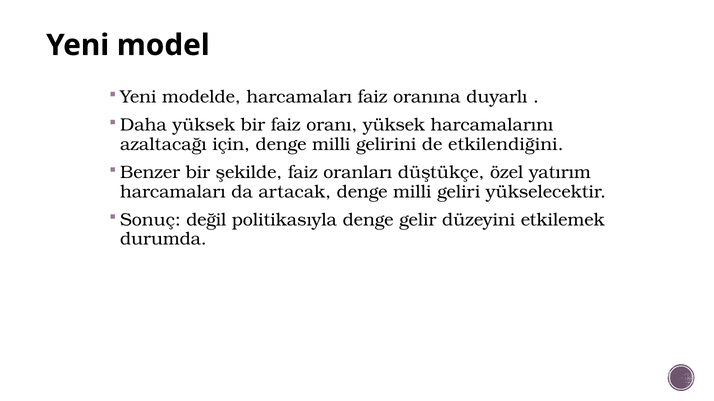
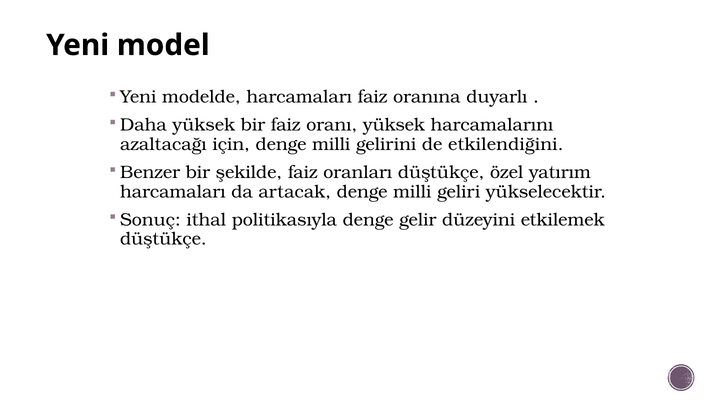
değil: değil -> ithal
durumda at (163, 239): durumda -> düştükçe
